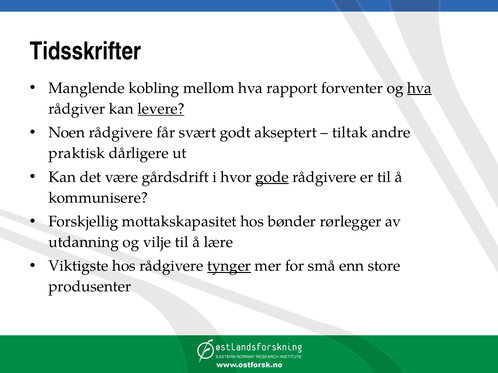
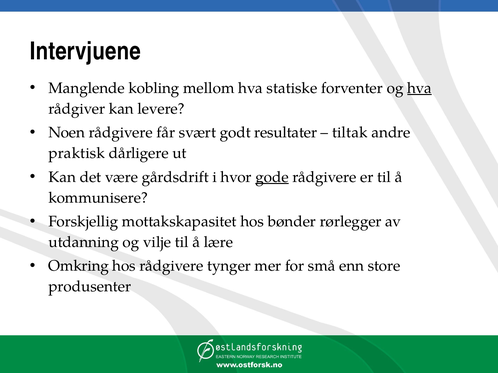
Tidsskrifter: Tidsskrifter -> Intervjuene
rapport: rapport -> statiske
levere underline: present -> none
akseptert: akseptert -> resultater
Viktigste: Viktigste -> Omkring
tynger underline: present -> none
